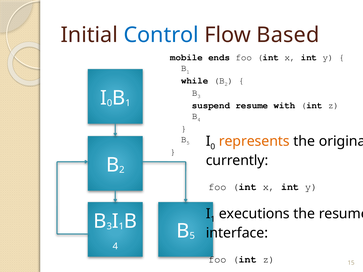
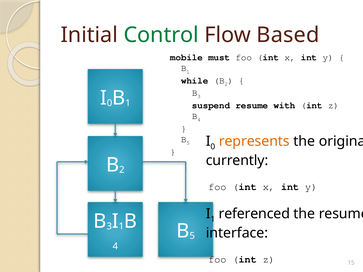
Control colour: blue -> green
ends: ends -> must
executions: executions -> referenced
